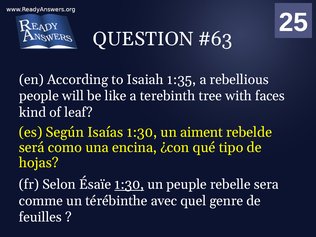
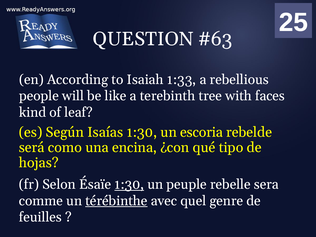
1:35: 1:35 -> 1:33
aiment: aiment -> escoria
térébinthe underline: none -> present
